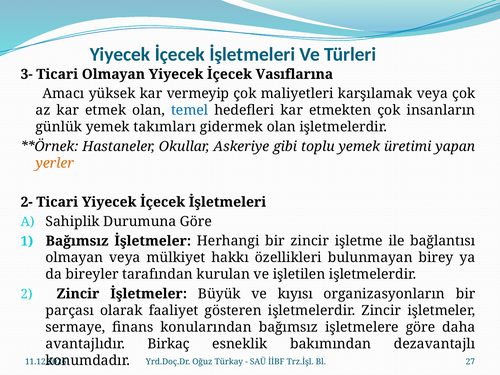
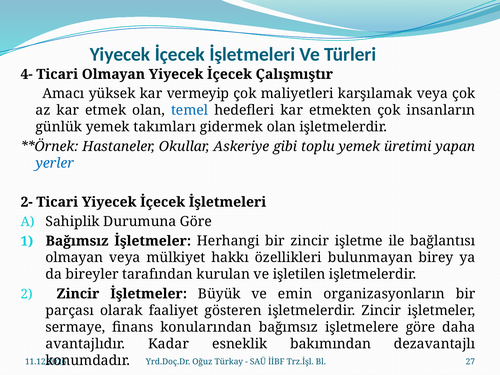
3-: 3- -> 4-
Vasıflarına: Vasıflarına -> Çalışmıştır
yerler colour: orange -> blue
kıyısı: kıyısı -> emin
Birkaç: Birkaç -> Kadar
